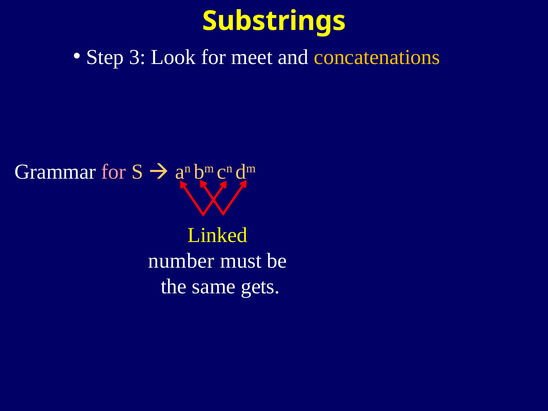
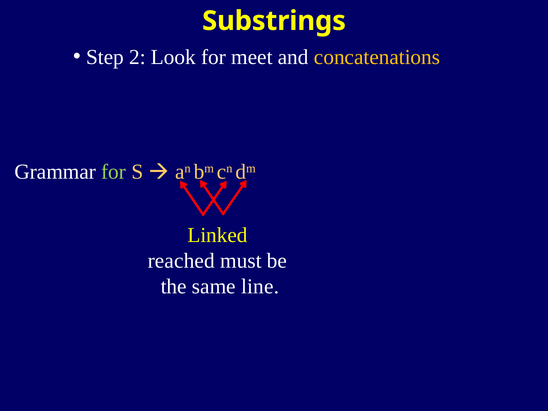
3: 3 -> 2
for at (114, 172) colour: pink -> light green
number: number -> reached
gets: gets -> line
